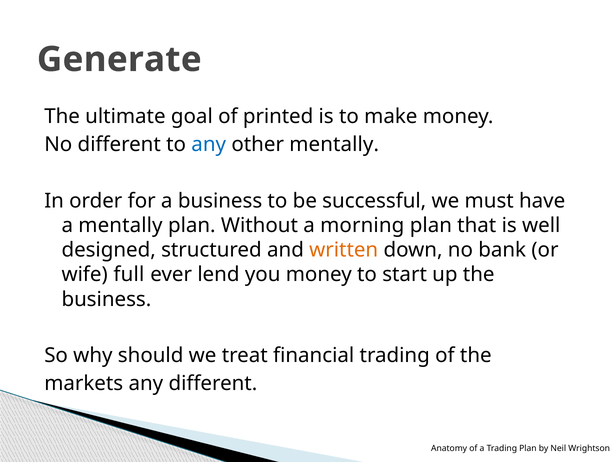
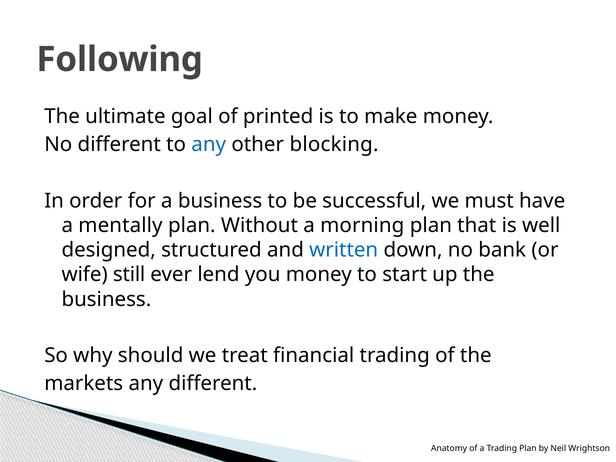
Generate: Generate -> Following
other mentally: mentally -> blocking
written colour: orange -> blue
full: full -> still
